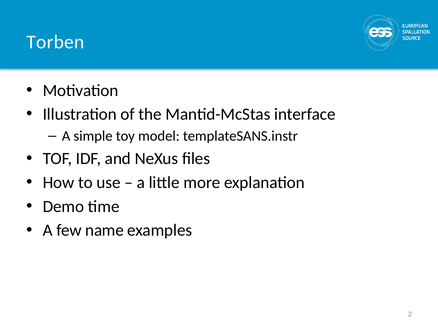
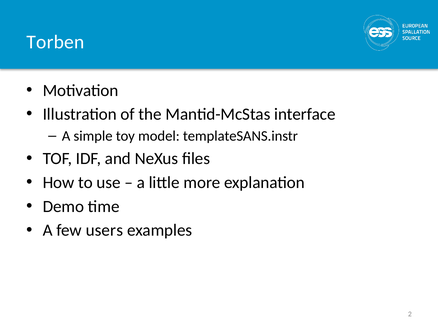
name: name -> users
